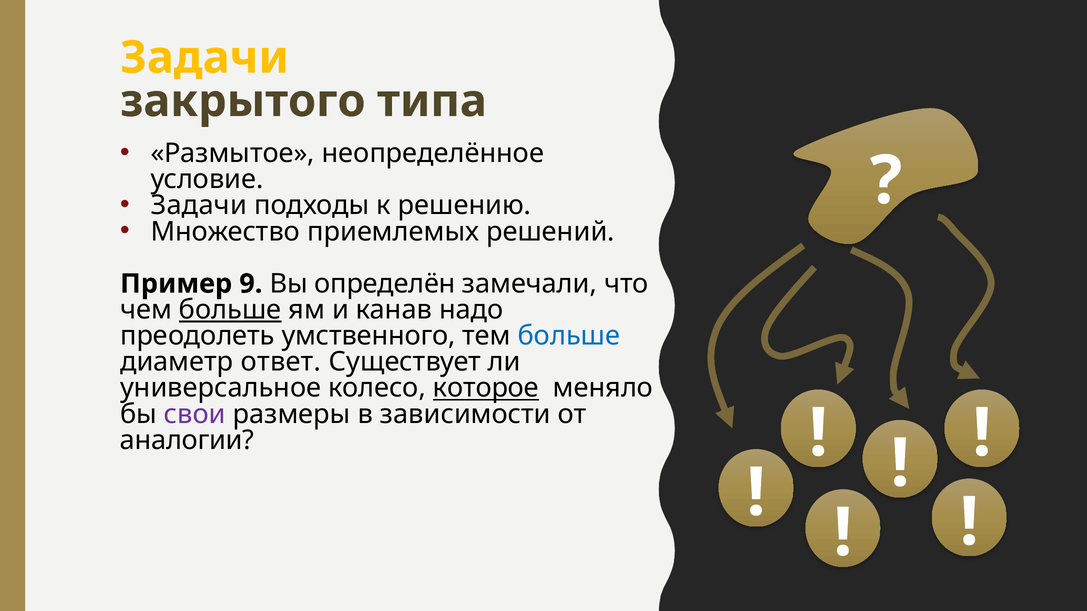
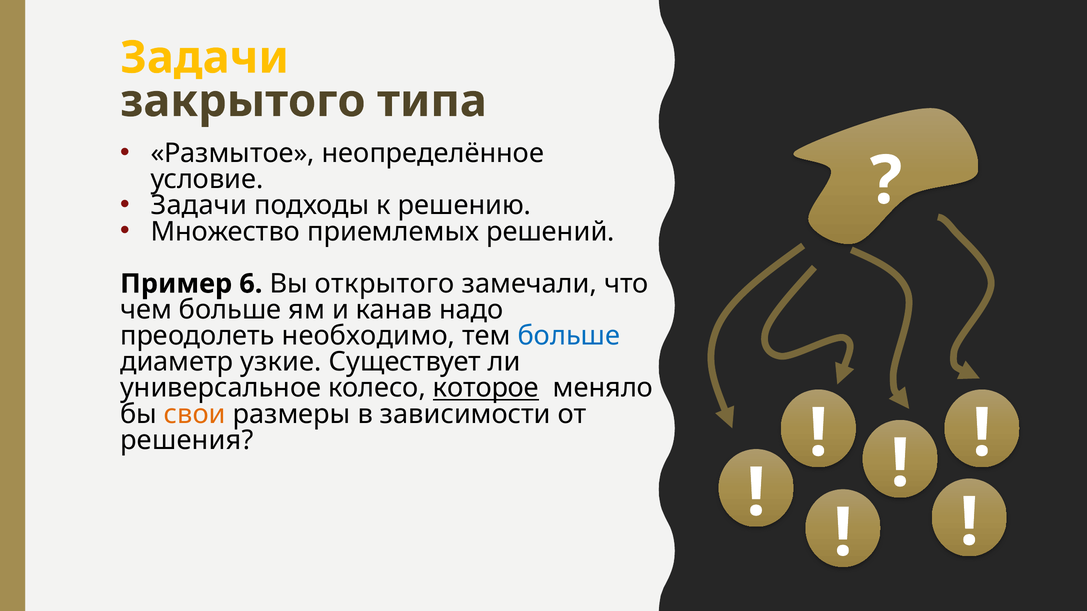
9: 9 -> 6
определён: определён -> открытого
больше at (230, 310) underline: present -> none
умственного: умственного -> необходимо
ответ: ответ -> узкие
свои colour: purple -> orange
аналогии: аналогии -> решения
